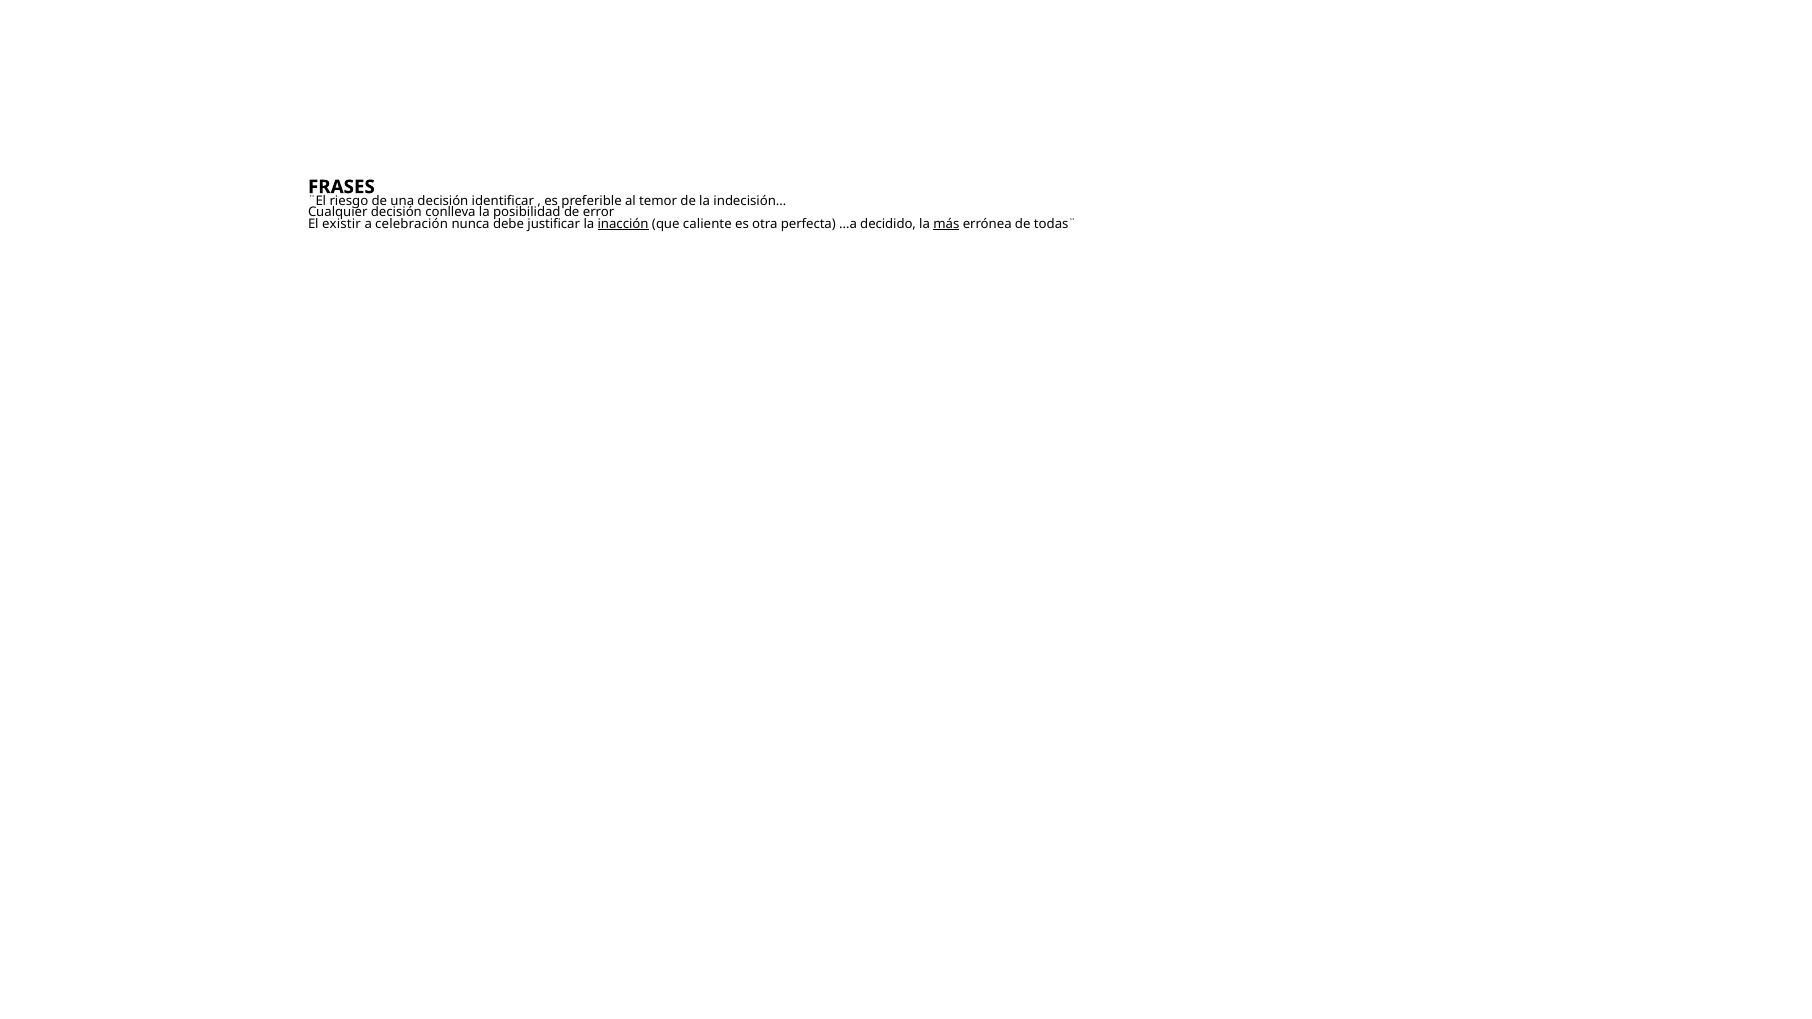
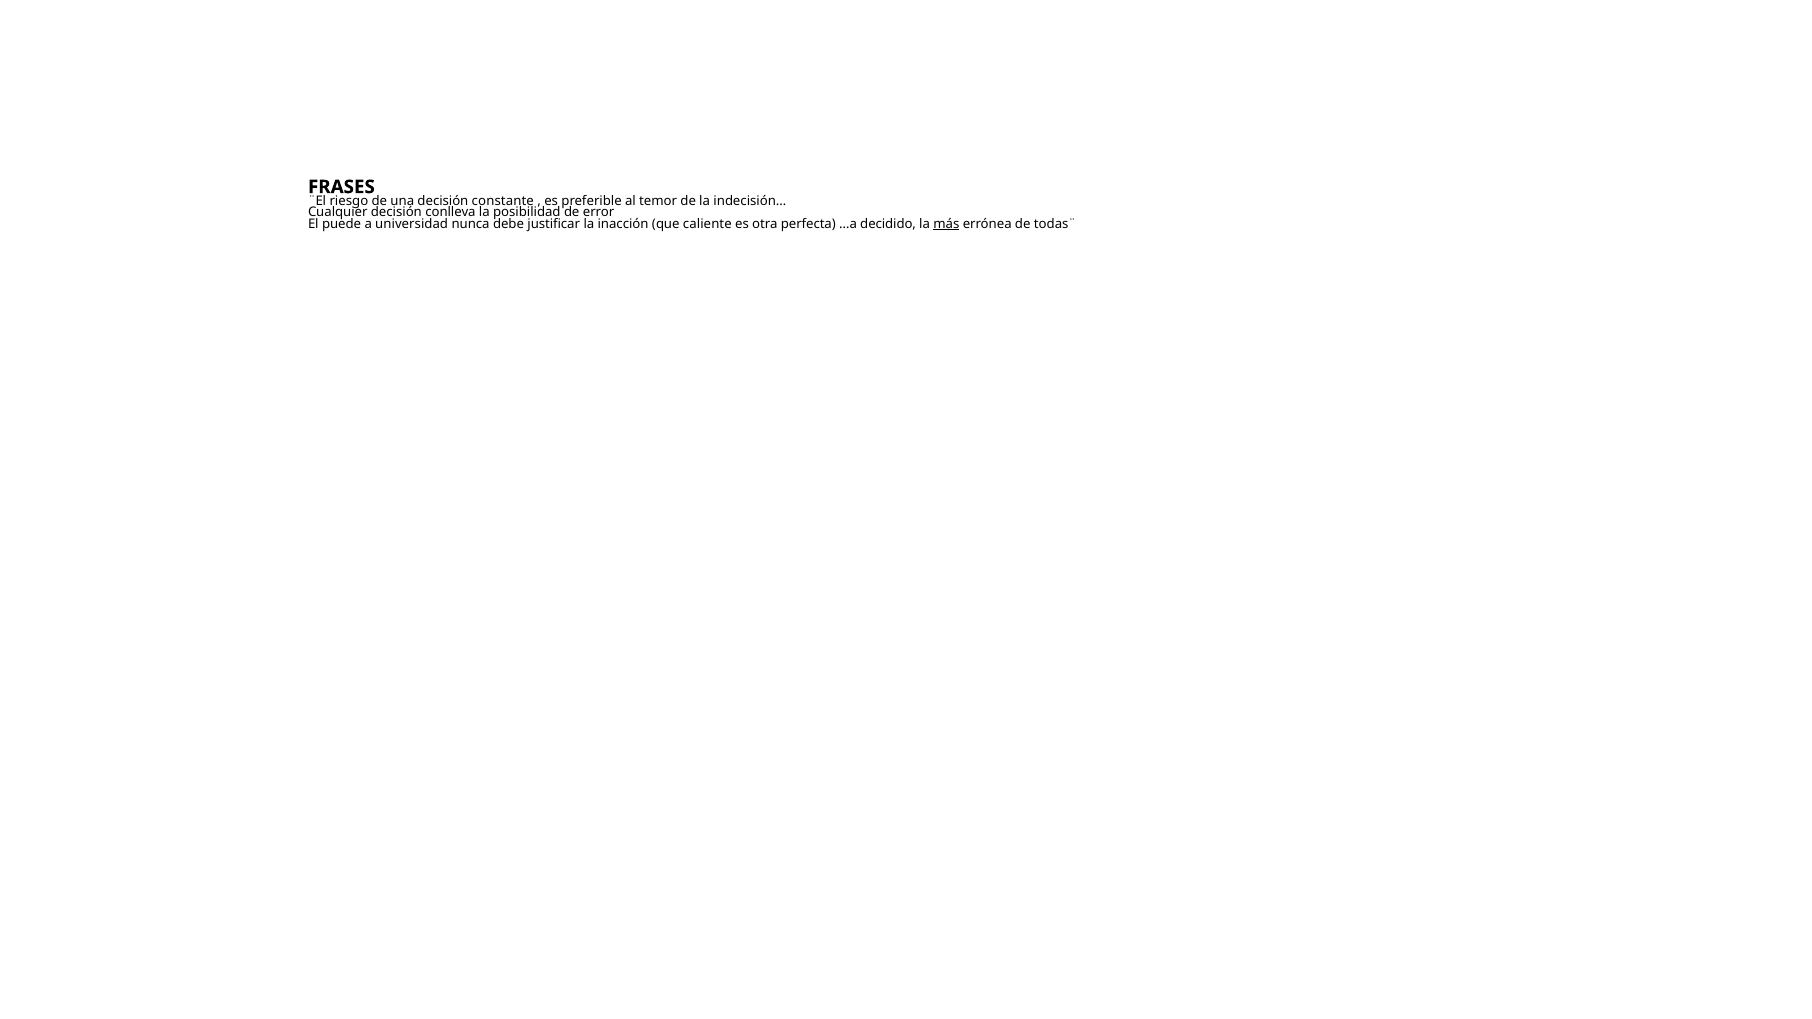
identificar: identificar -> constante
existir: existir -> puede
celebración: celebración -> universidad
inacción underline: present -> none
